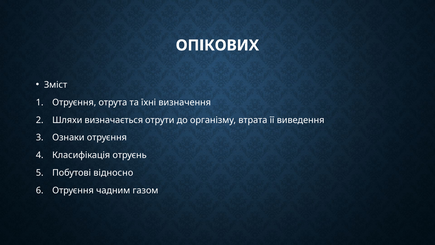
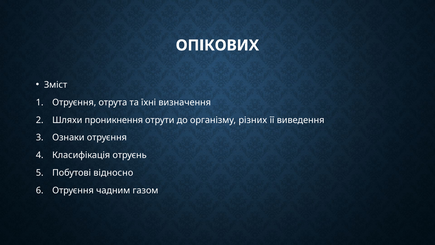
визначається: визначається -> проникнення
втрата: втрата -> різних
